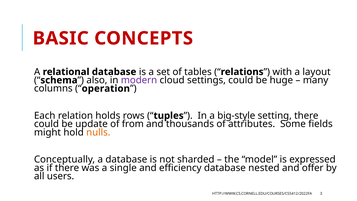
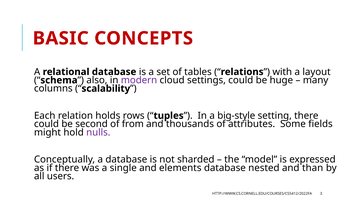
operation: operation -> scalability
update: update -> second
nulls colour: orange -> purple
efficiency: efficiency -> elements
offer: offer -> than
